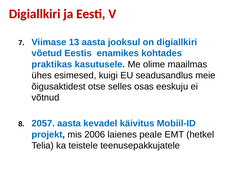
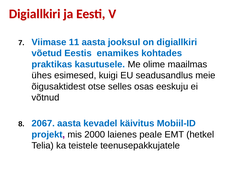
13: 13 -> 11
2057: 2057 -> 2067
2006: 2006 -> 2000
